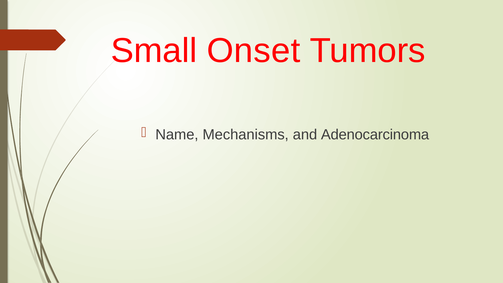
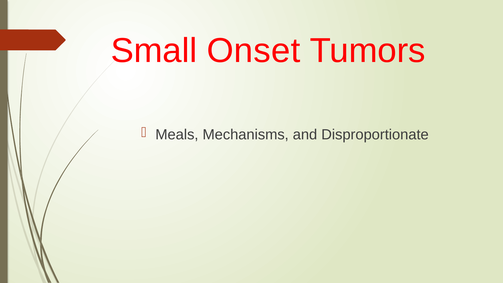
Name: Name -> Meals
Adenocarcinoma: Adenocarcinoma -> Disproportionate
